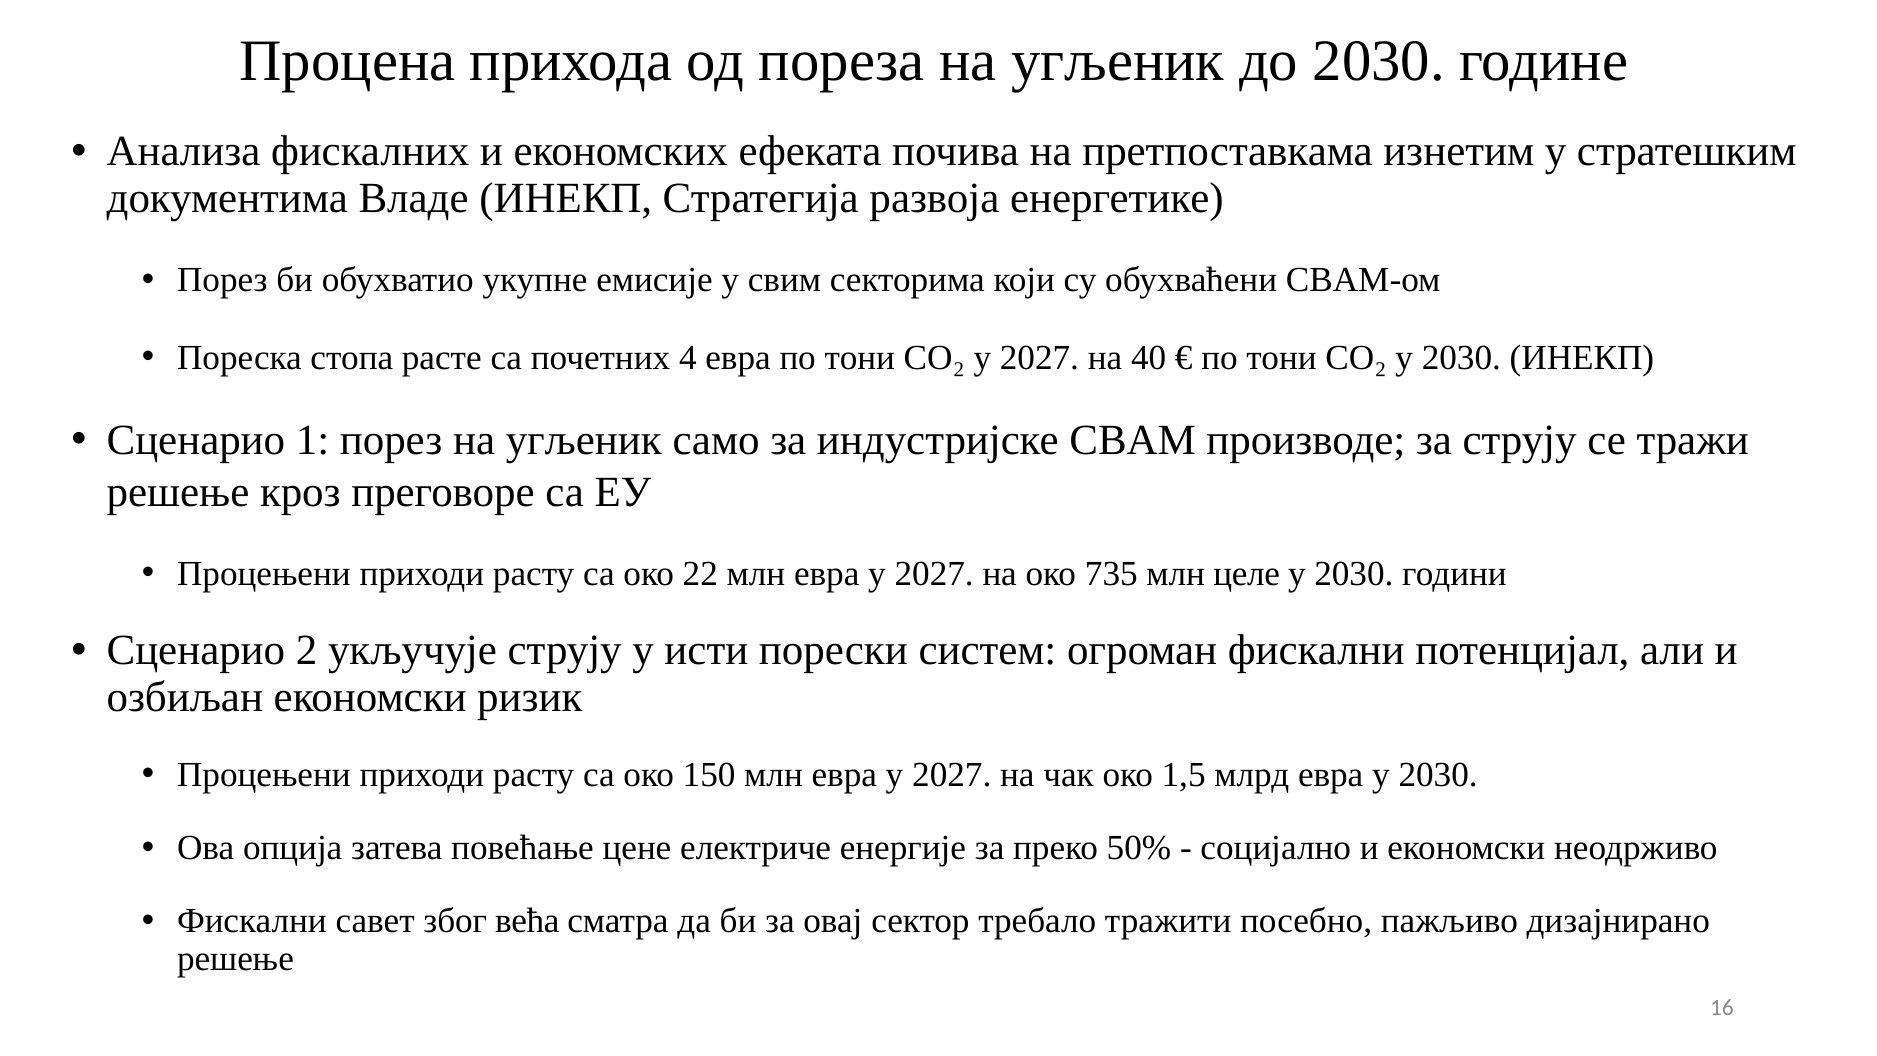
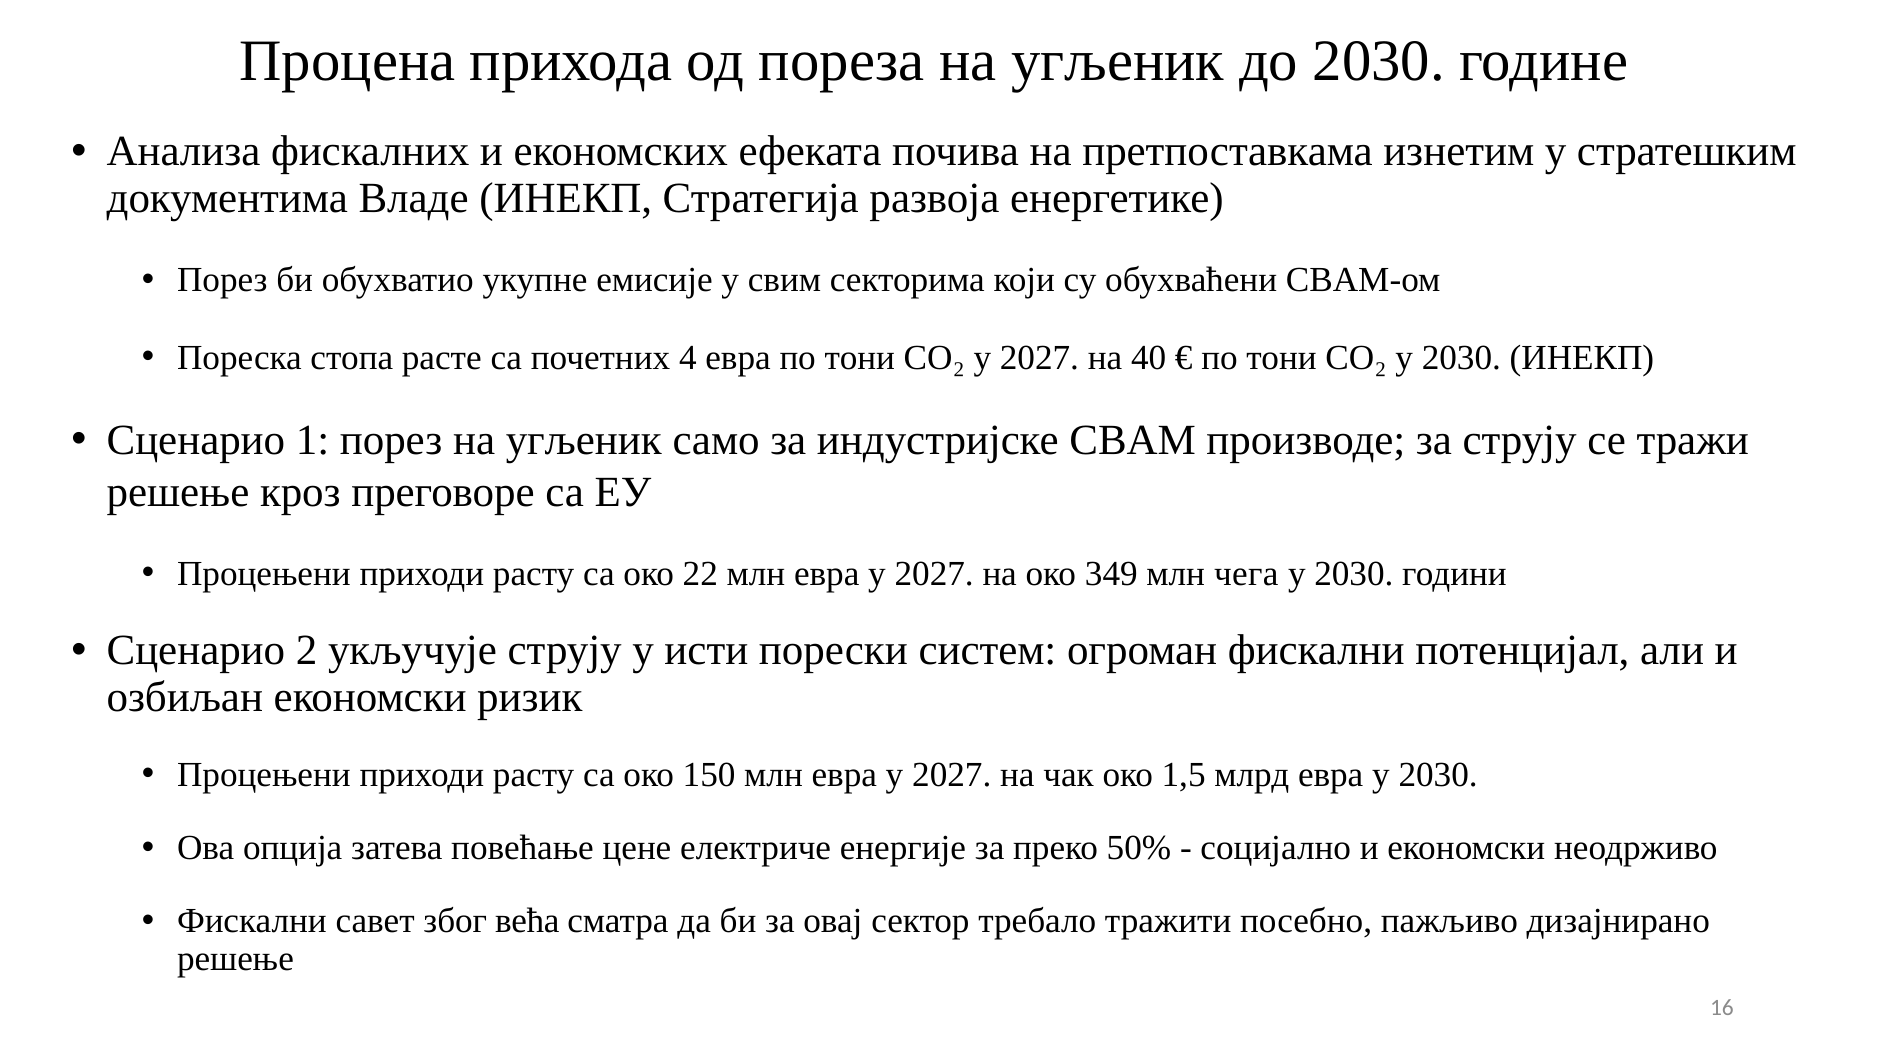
735: 735 -> 349
целе: целе -> чега
